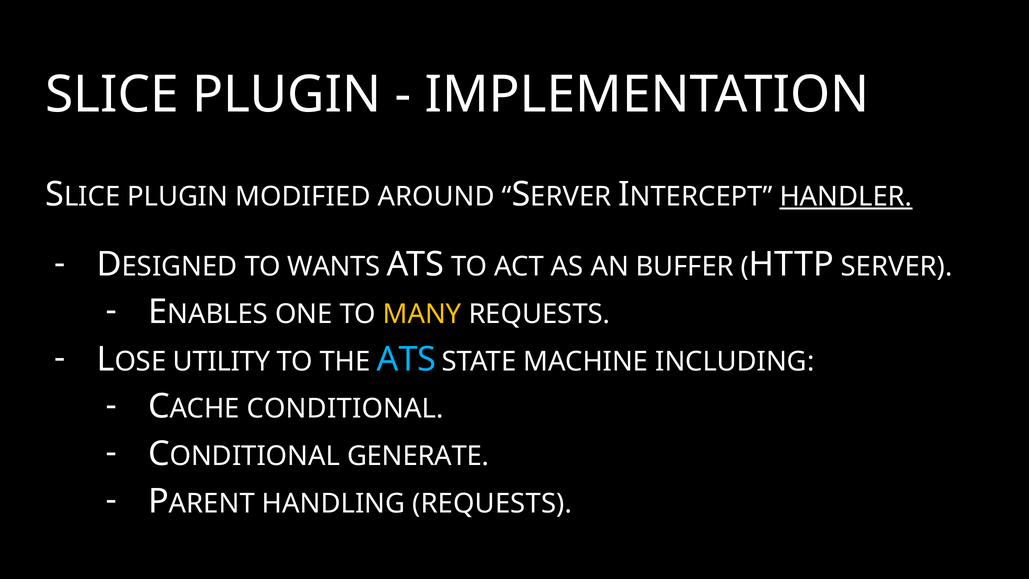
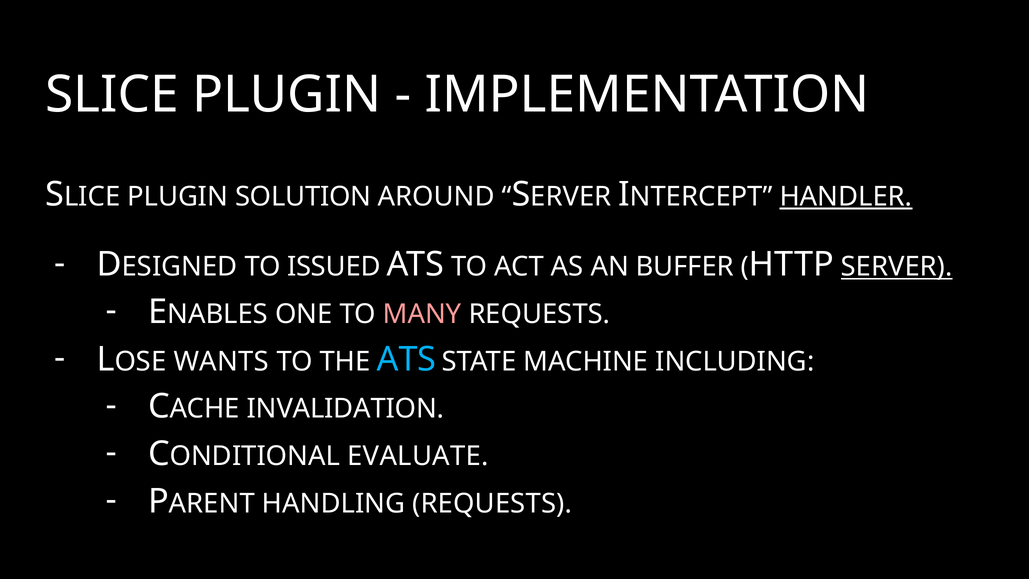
MODIFIED: MODIFIED -> SOLUTION
WANTS: WANTS -> ISSUED
SERVER underline: none -> present
MANY colour: yellow -> pink
UTILITY: UTILITY -> WANTS
CONDITIONAL: CONDITIONAL -> INVALIDATION
GENERATE: GENERATE -> EVALUATE
